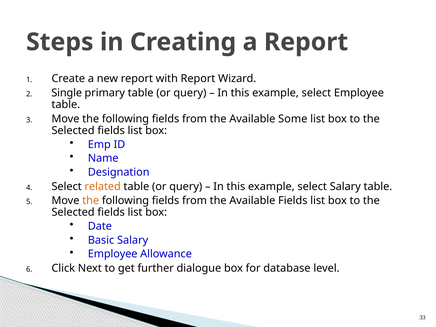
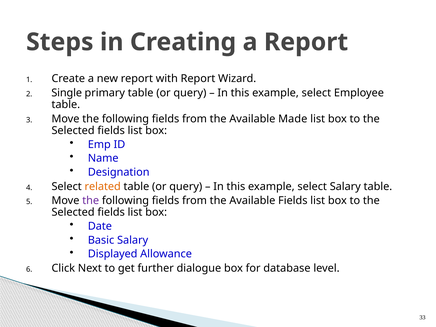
Some: Some -> Made
the at (91, 201) colour: orange -> purple
Employee at (113, 254): Employee -> Displayed
